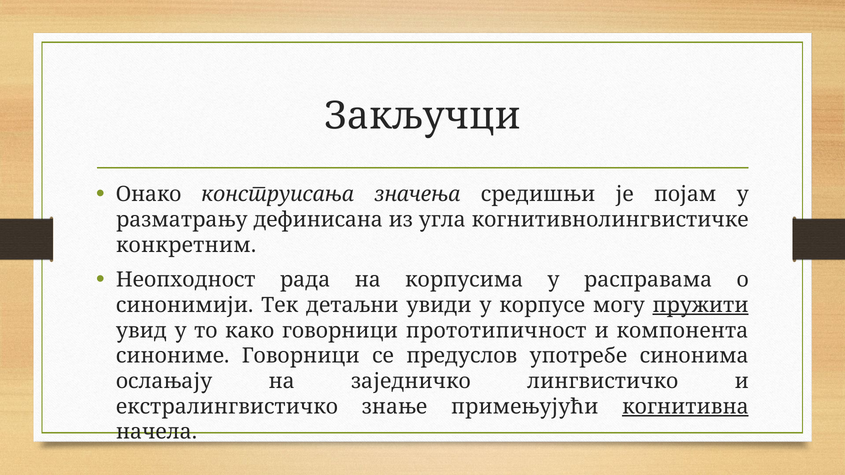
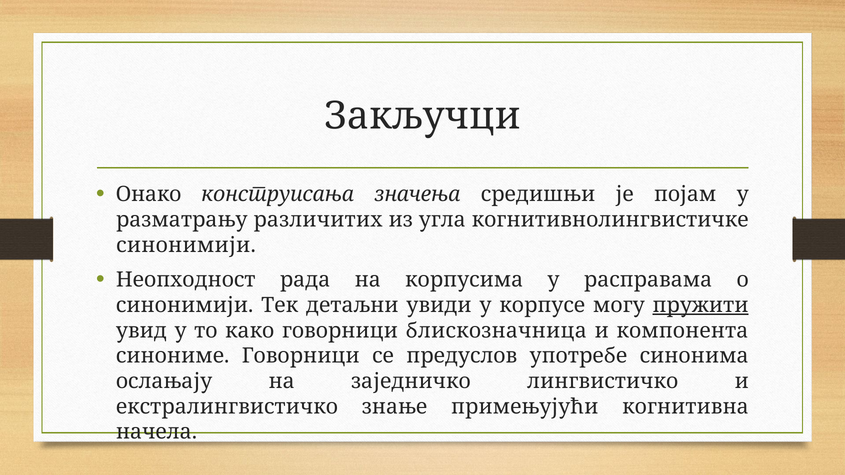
дефинисана: дефинисана -> различитих
конкретним at (186, 245): конкретним -> синонимији
прототипичност: прототипичност -> блискозначница
когнитивна underline: present -> none
